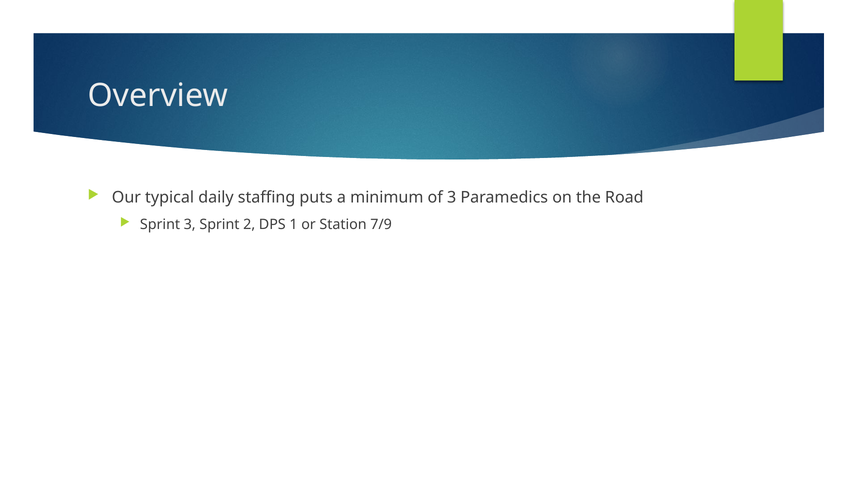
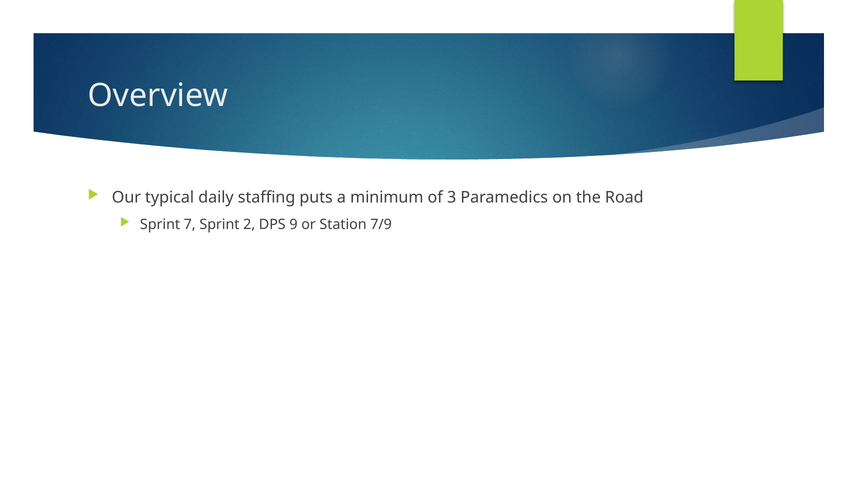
Sprint 3: 3 -> 7
1: 1 -> 9
